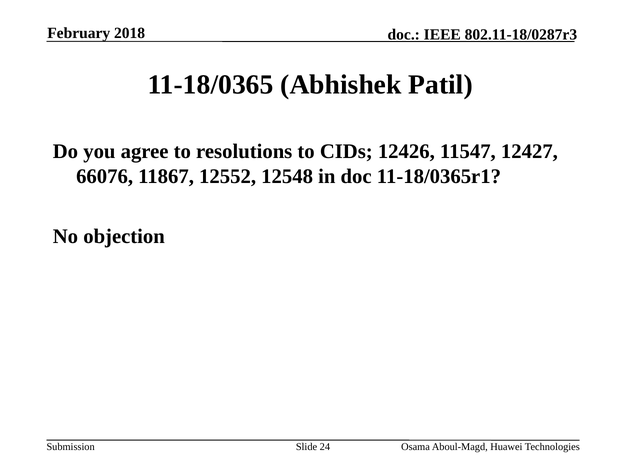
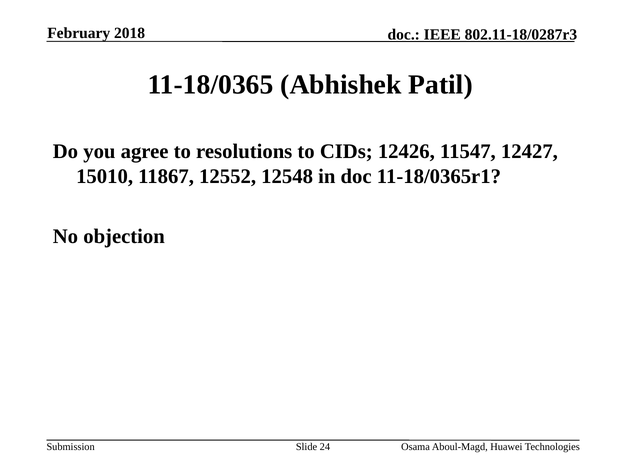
66076: 66076 -> 15010
